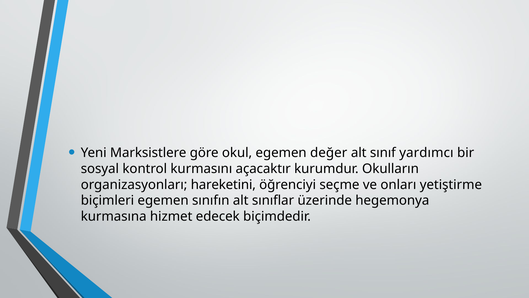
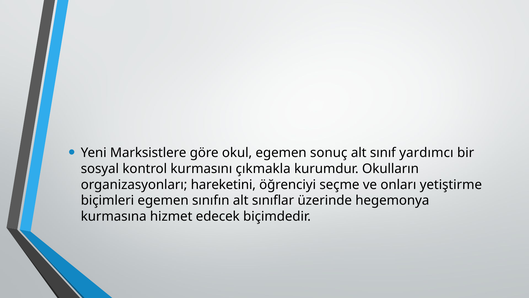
değer: değer -> sonuç
açacaktır: açacaktır -> çıkmakla
